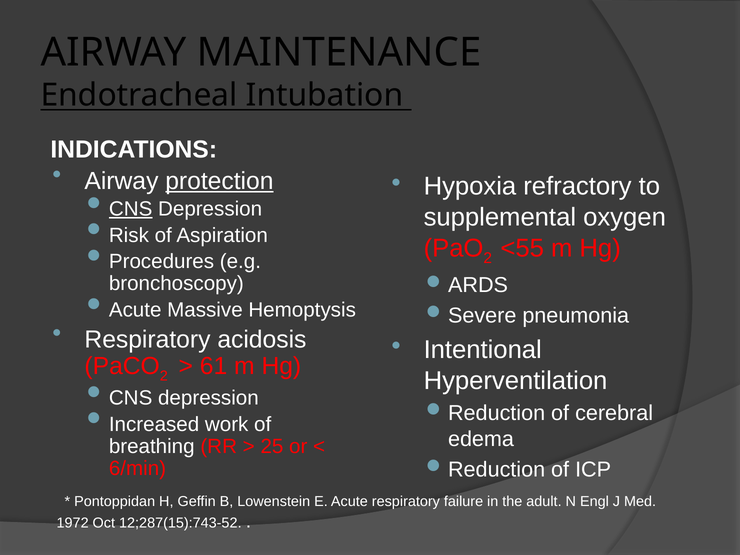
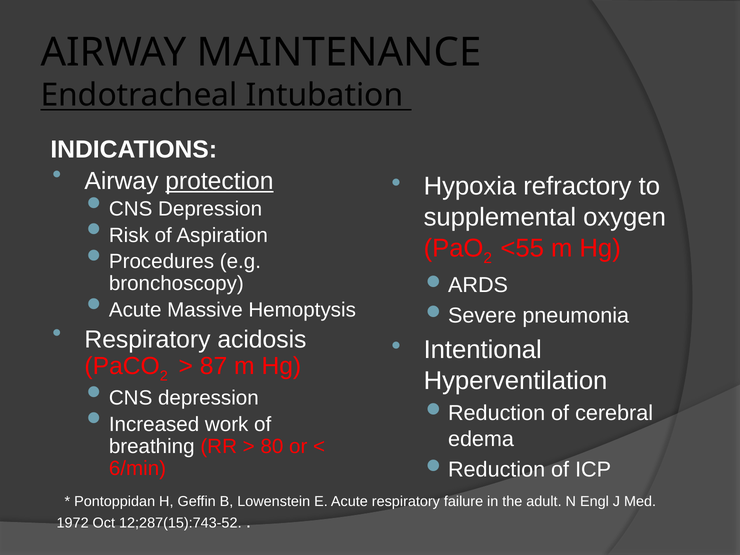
CNS at (131, 209) underline: present -> none
61: 61 -> 87
25: 25 -> 80
